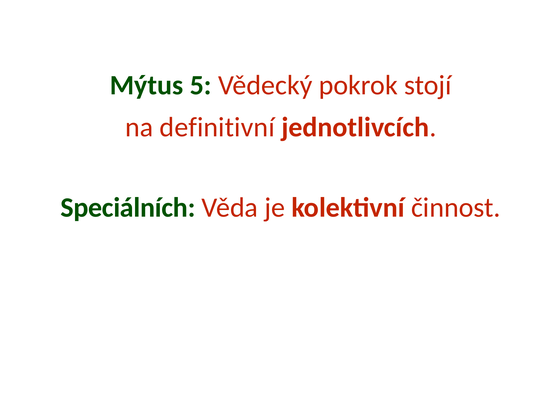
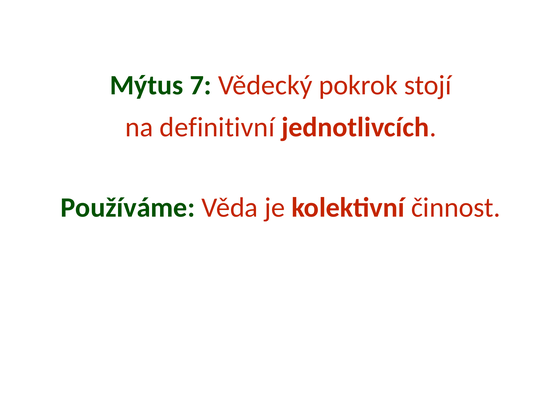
5: 5 -> 7
Speciálních: Speciálních -> Používáme
